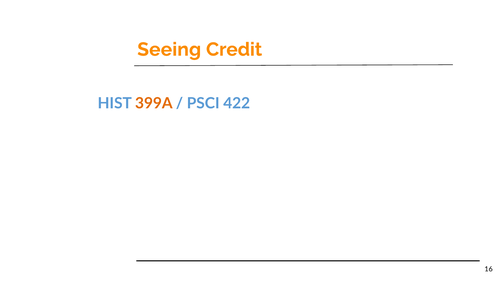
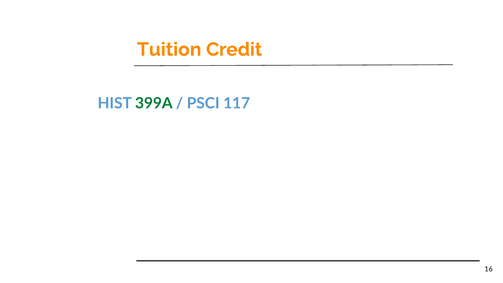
Seeing: Seeing -> Tuition
399A colour: orange -> green
422: 422 -> 117
